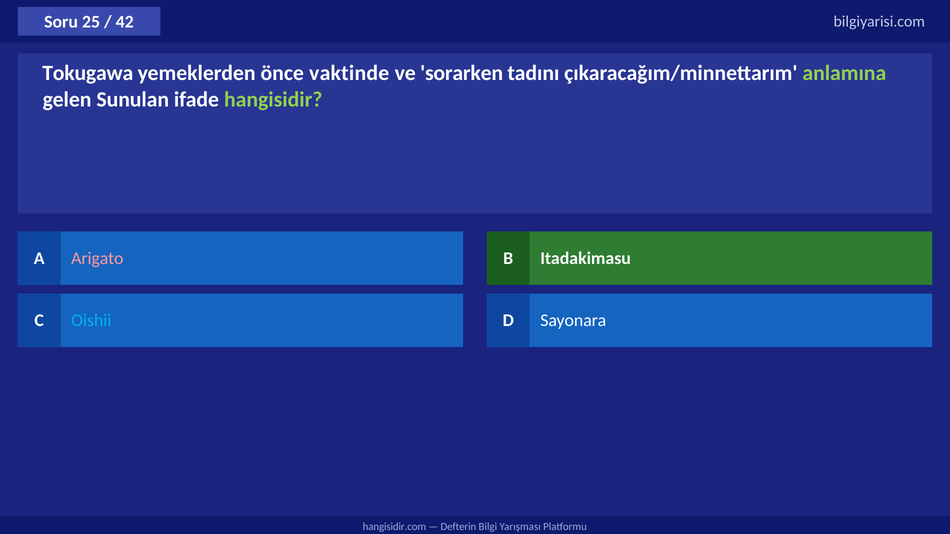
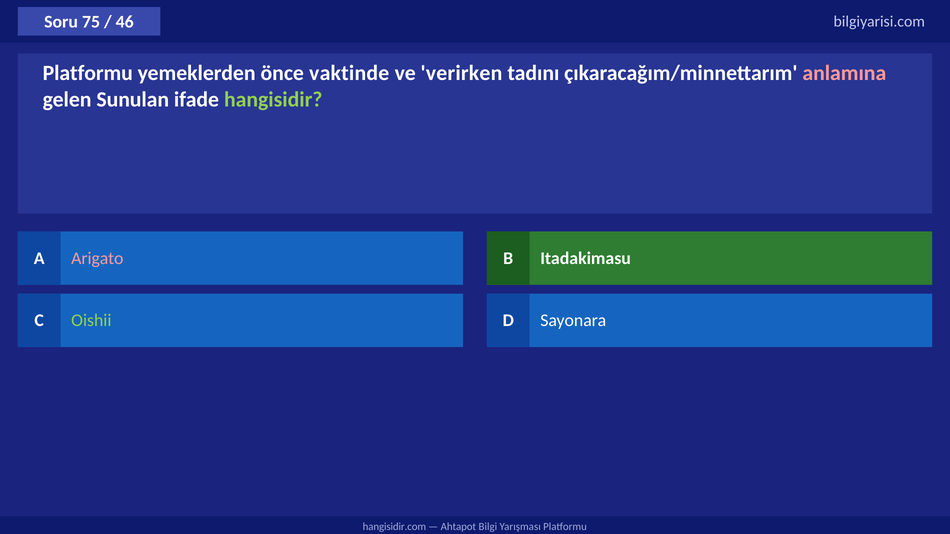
25: 25 -> 75
42: 42 -> 46
Tokugawa at (88, 73): Tokugawa -> Platformu
sorarken: sorarken -> verirken
anlamına colour: light green -> pink
Oishii colour: light blue -> light green
Defterin: Defterin -> Ahtapot
